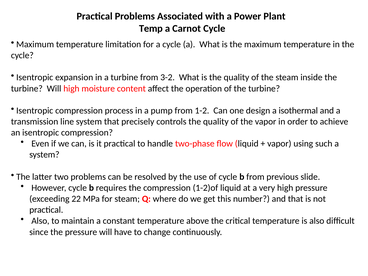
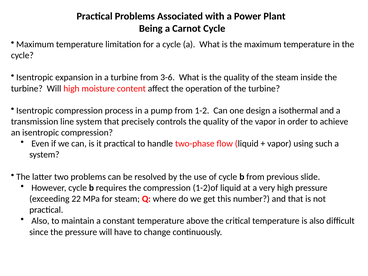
Temp: Temp -> Being
3-2: 3-2 -> 3-6
